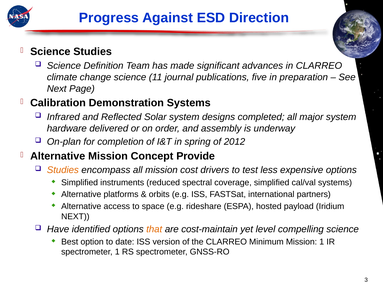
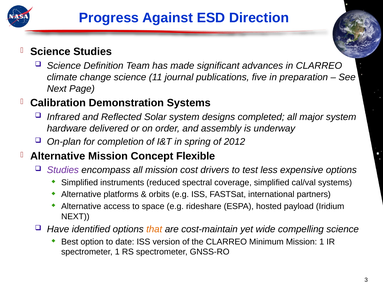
Provide: Provide -> Flexible
Studies at (63, 170) colour: orange -> purple
level: level -> wide
